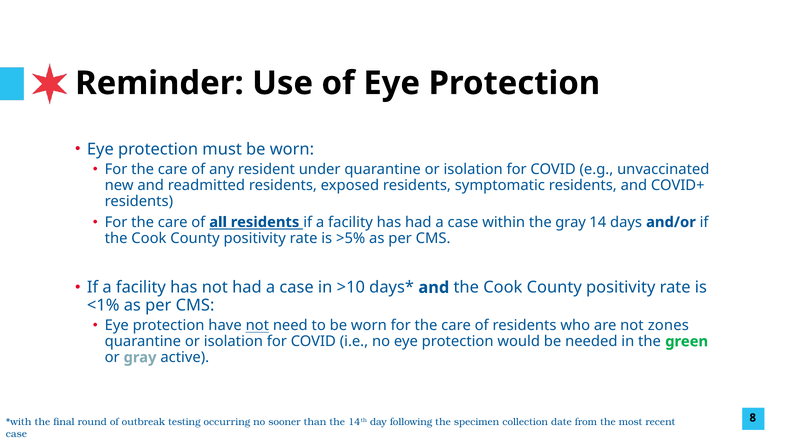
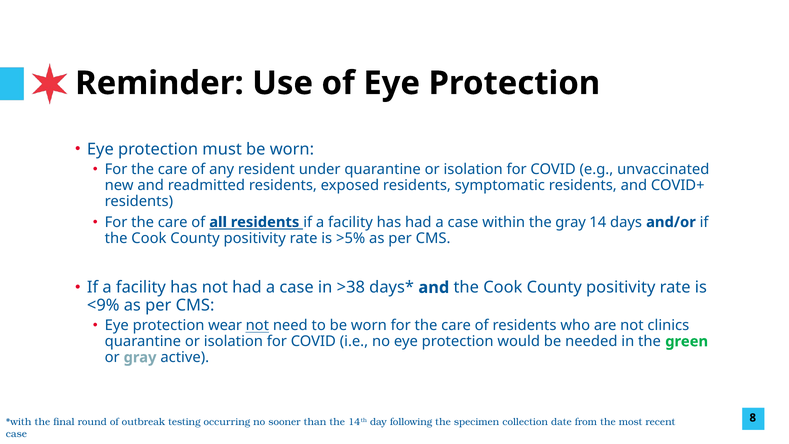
>10: >10 -> >38
<1%: <1% -> <9%
have: have -> wear
zones: zones -> clinics
